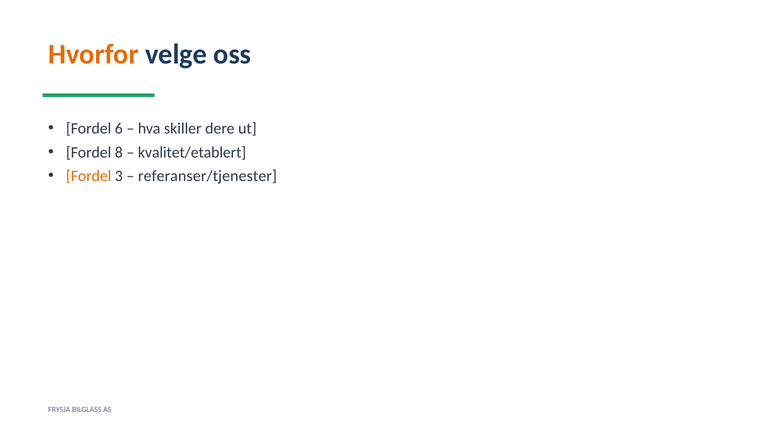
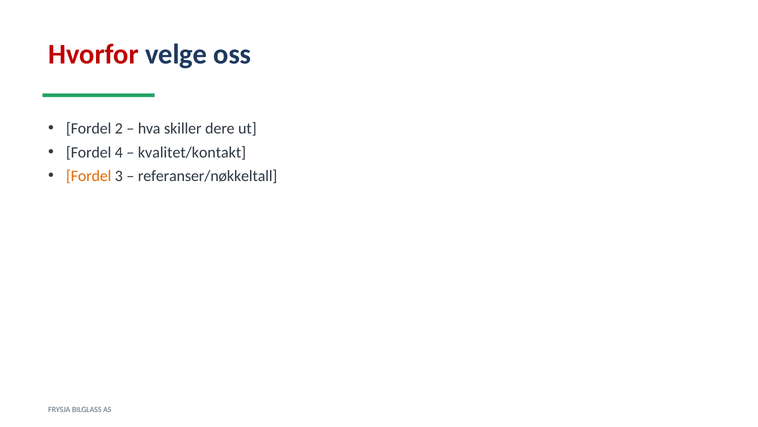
Hvorfor colour: orange -> red
6: 6 -> 2
8: 8 -> 4
kvalitet/etablert: kvalitet/etablert -> kvalitet/kontakt
referanser/tjenester: referanser/tjenester -> referanser/nøkkeltall
